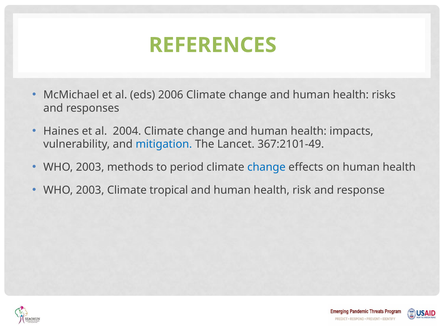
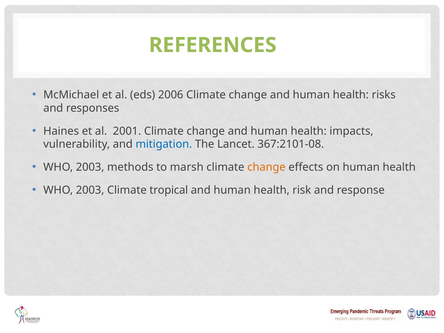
2004: 2004 -> 2001
367:2101-49: 367:2101-49 -> 367:2101-08
period: period -> marsh
change at (266, 167) colour: blue -> orange
